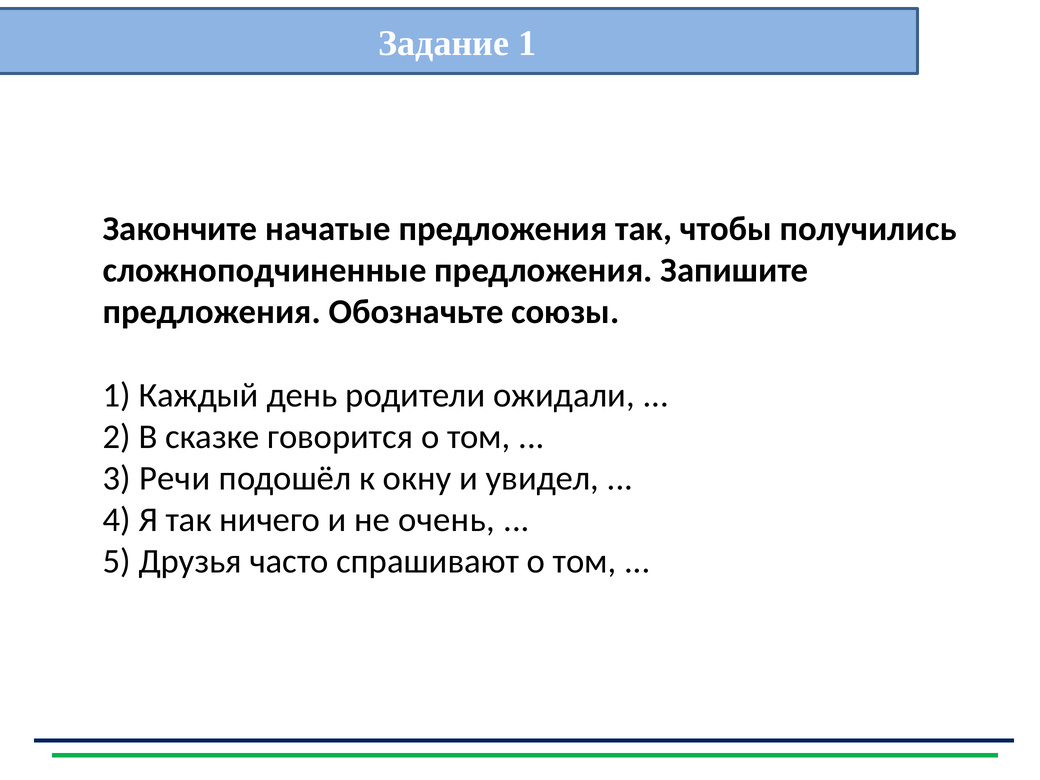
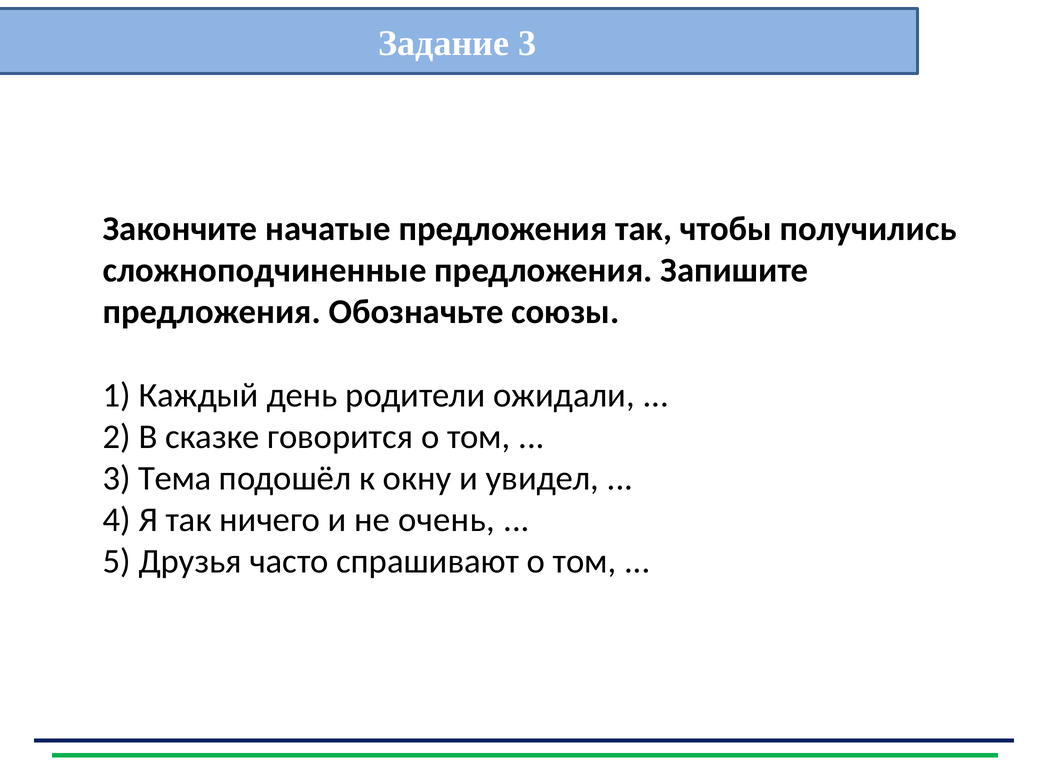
Задание 1: 1 -> 3
Речи: Речи -> Тема
